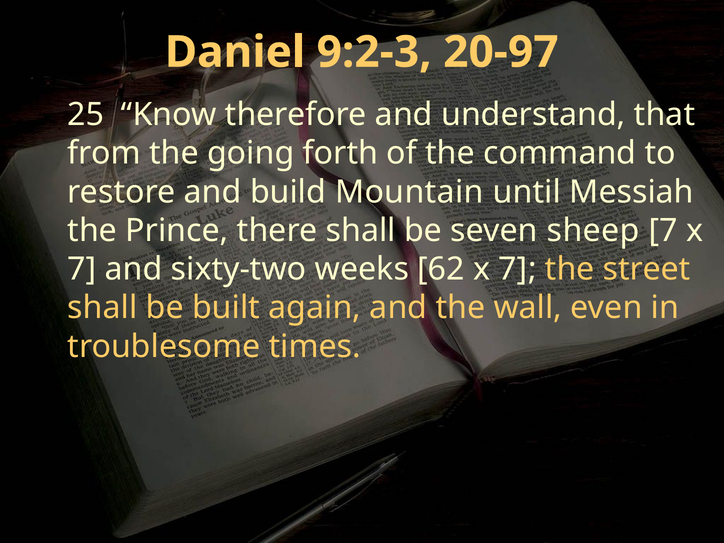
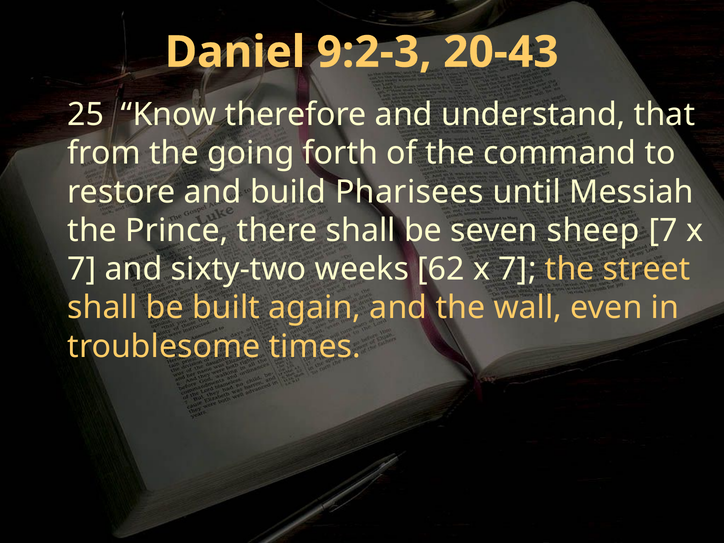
20-97: 20-97 -> 20-43
Mountain: Mountain -> Pharisees
